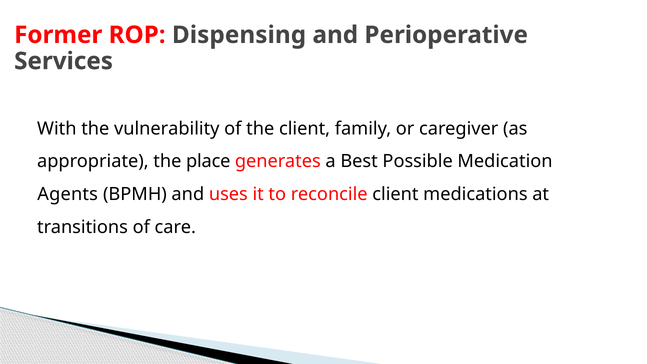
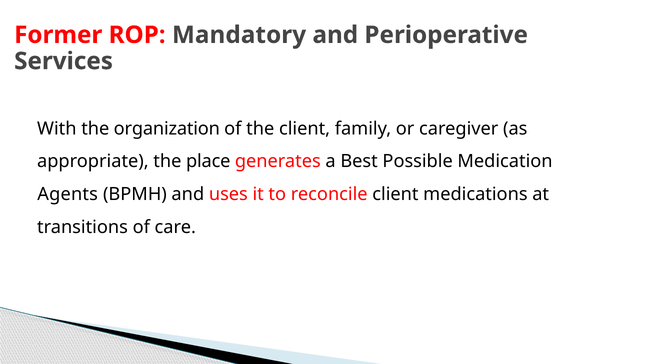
Dispensing: Dispensing -> Mandatory
vulnerability: vulnerability -> organization
